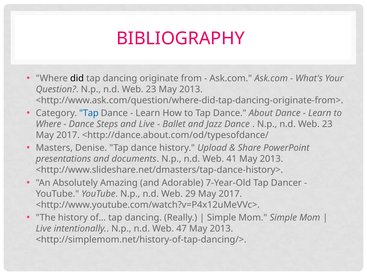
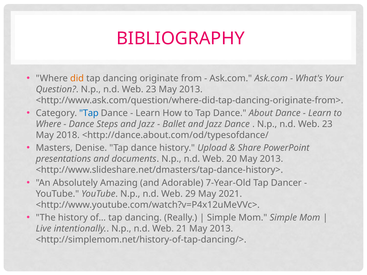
did colour: black -> orange
Steps and Live: Live -> Jazz
2017 at (68, 135): 2017 -> 2018
41: 41 -> 20
29 May 2017: 2017 -> 2021
47: 47 -> 21
